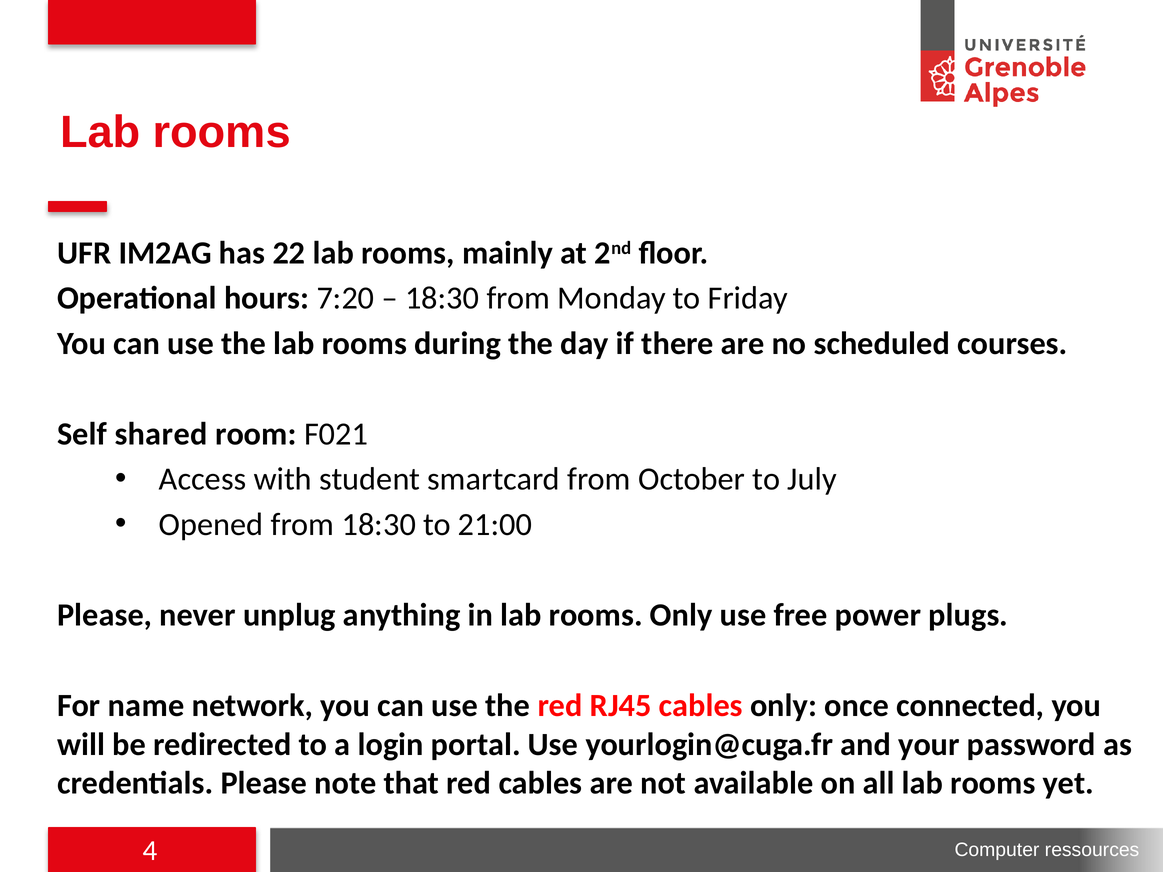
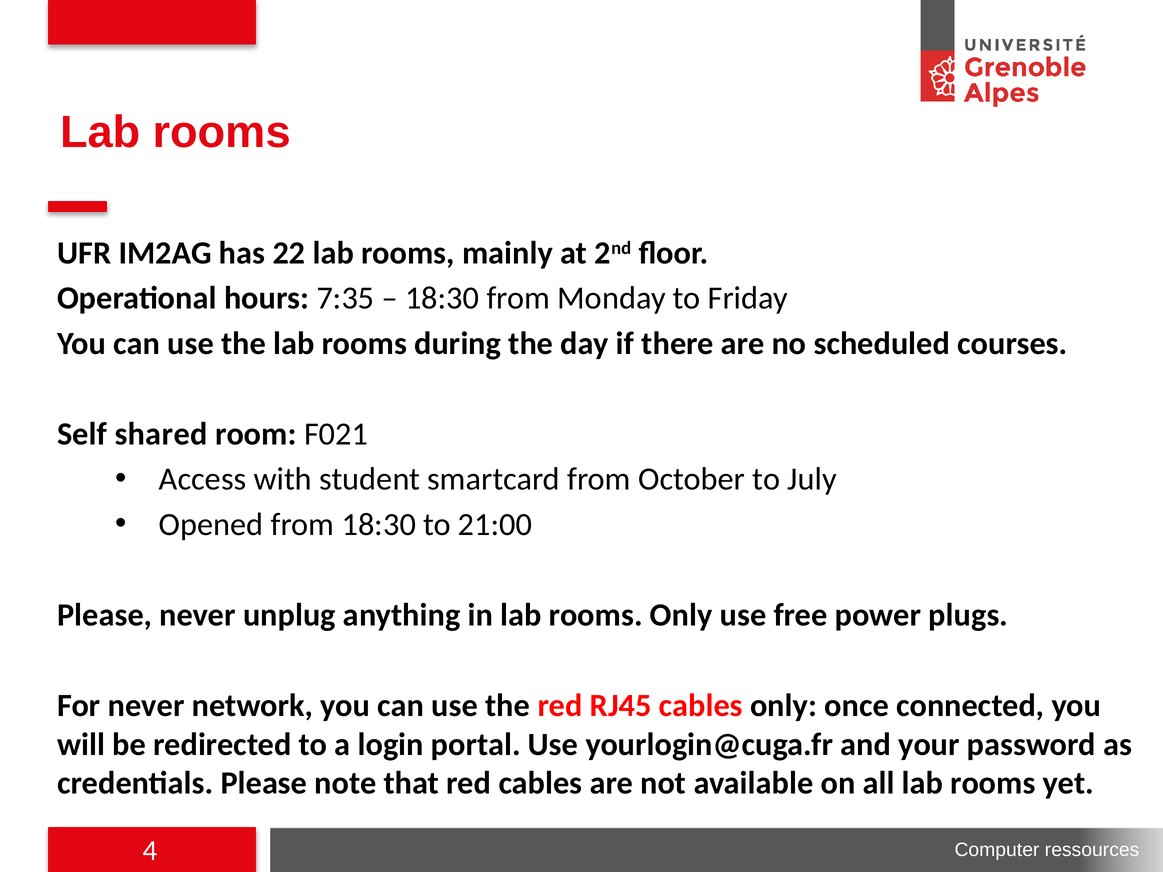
7:20: 7:20 -> 7:35
For name: name -> never
